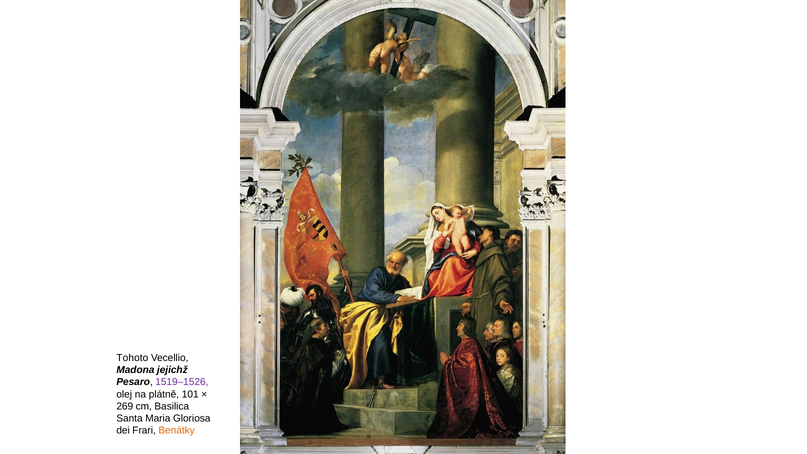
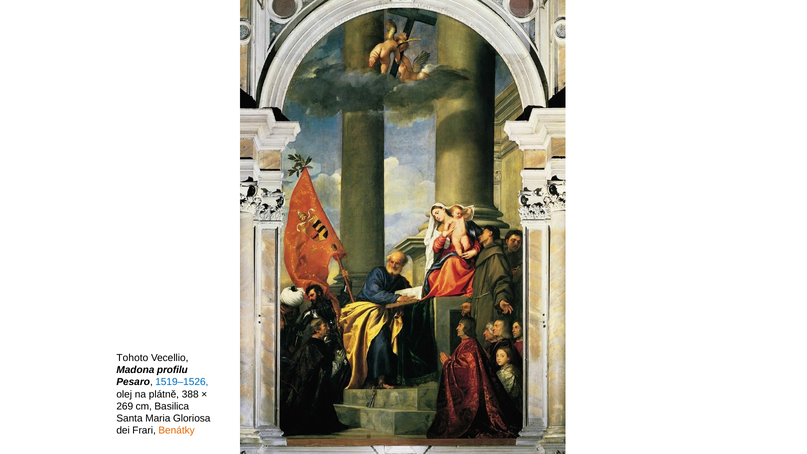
jejichž: jejichž -> profilu
1519–1526 colour: purple -> blue
101: 101 -> 388
